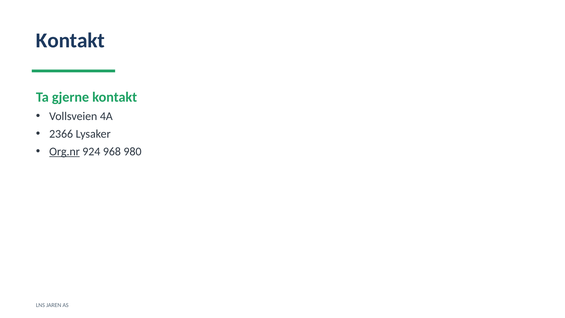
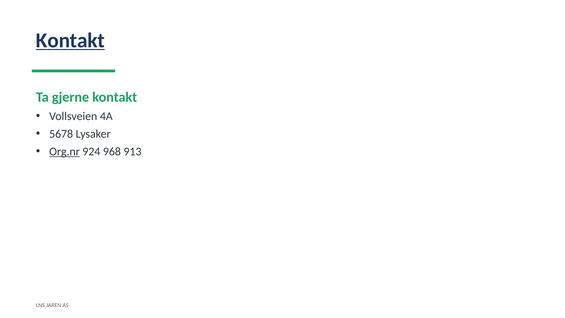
Kontakt at (70, 40) underline: none -> present
2366: 2366 -> 5678
980: 980 -> 913
